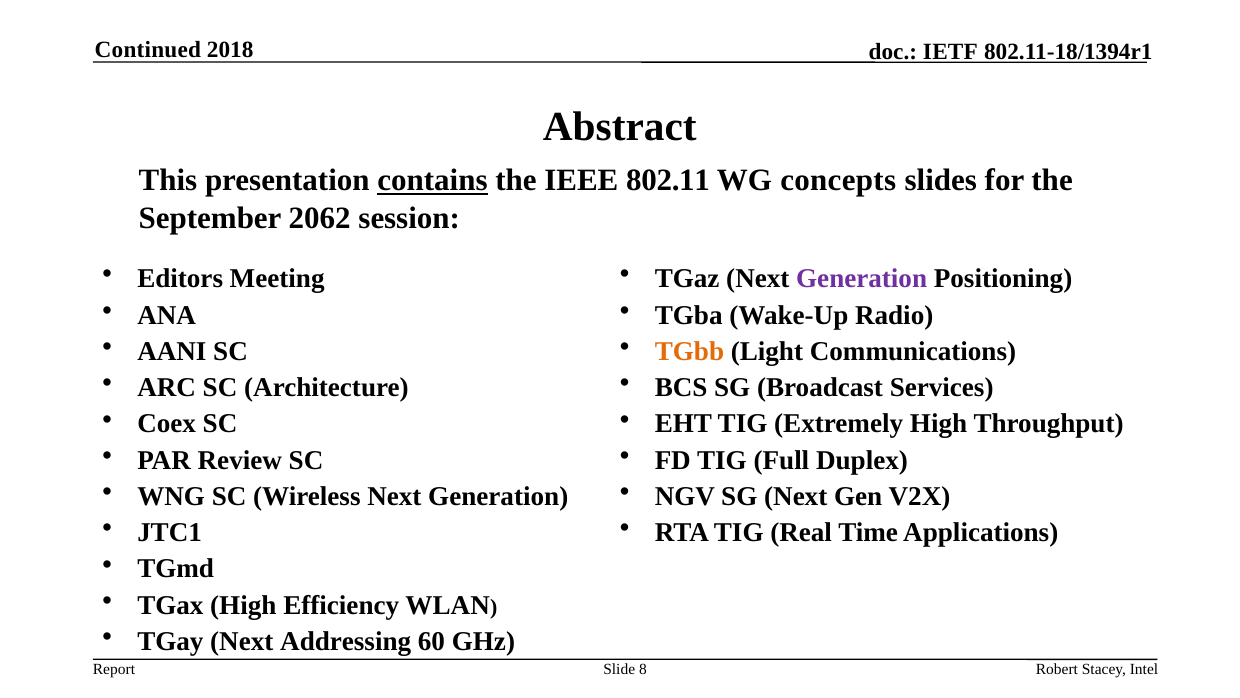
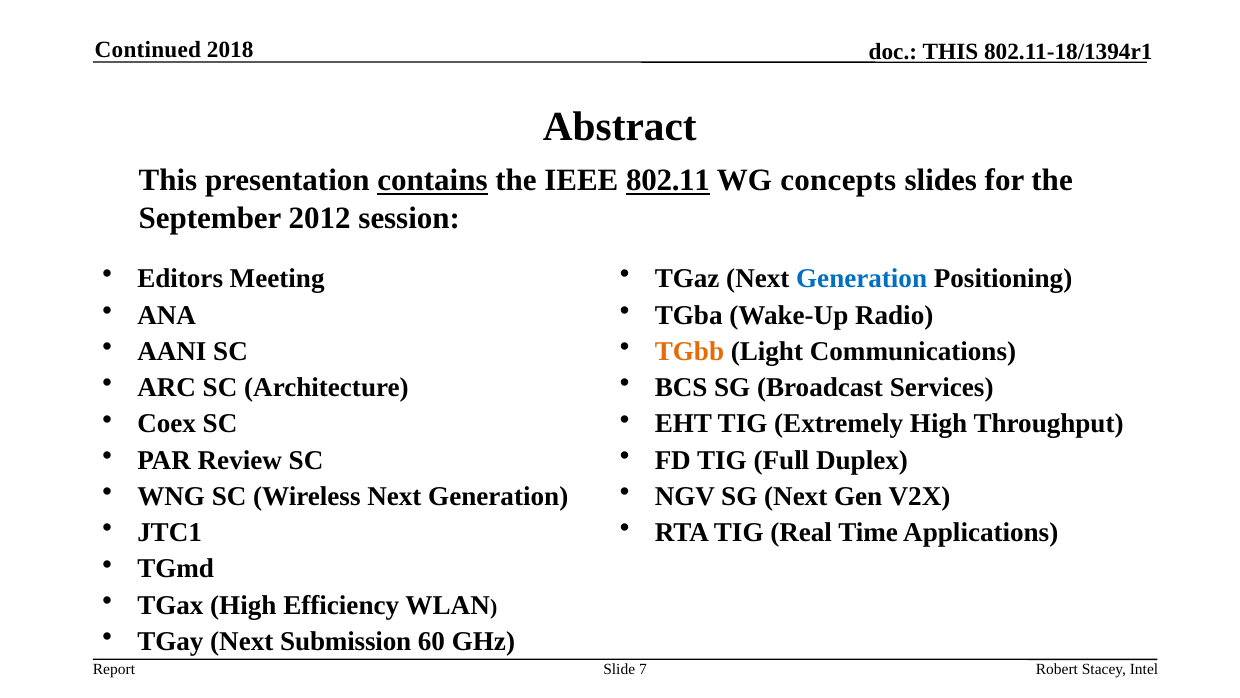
IETF at (950, 52): IETF -> THIS
802.11 underline: none -> present
2062: 2062 -> 2012
Generation at (862, 279) colour: purple -> blue
Addressing: Addressing -> Submission
8: 8 -> 7
